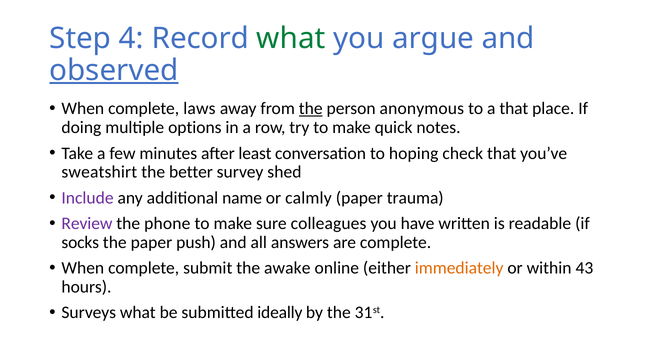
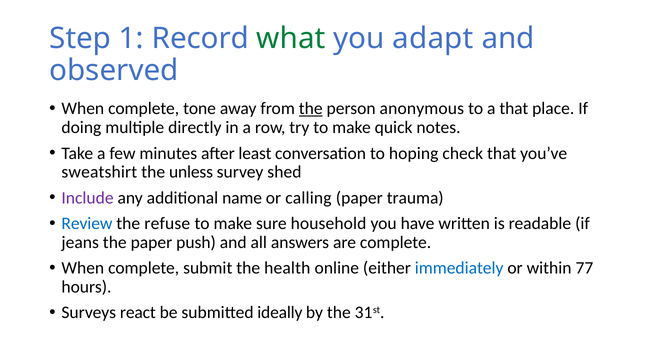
4: 4 -> 1
argue: argue -> adapt
observed underline: present -> none
laws: laws -> tone
options: options -> directly
better: better -> unless
calmly: calmly -> calling
Review colour: purple -> blue
phone: phone -> refuse
colleagues: colleagues -> household
socks: socks -> jeans
awake: awake -> health
immediately colour: orange -> blue
43: 43 -> 77
Surveys what: what -> react
